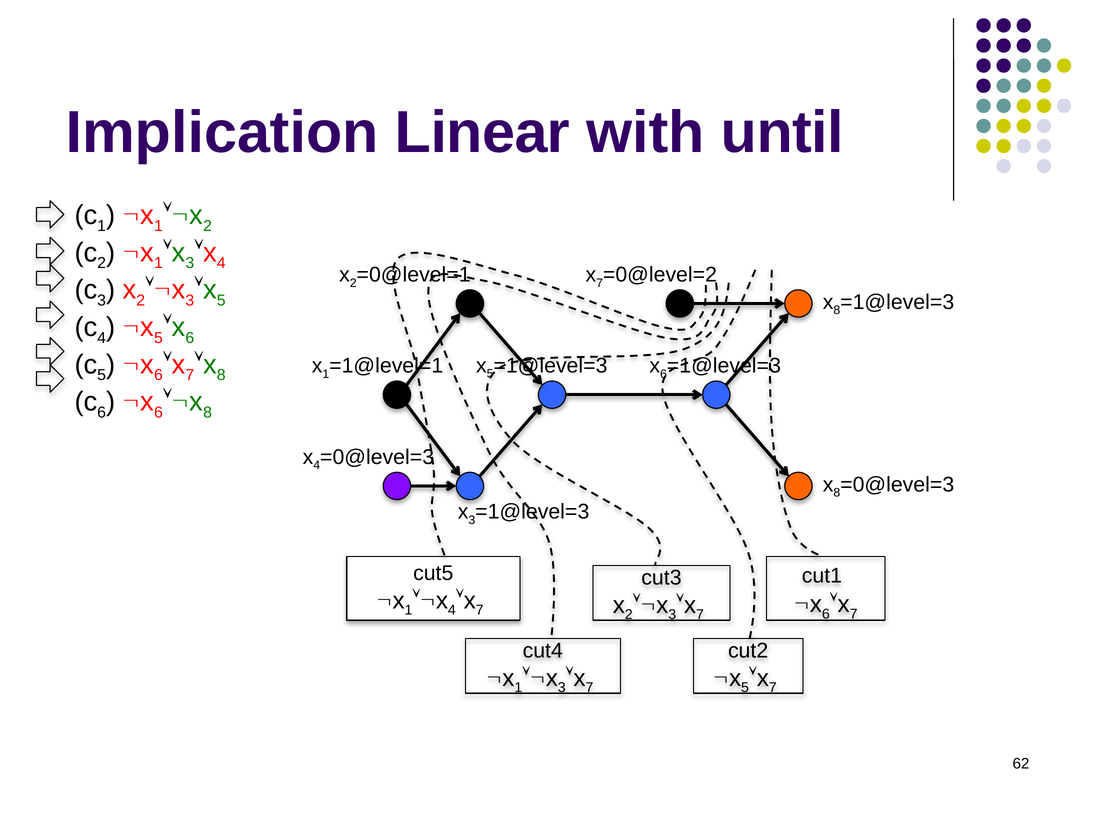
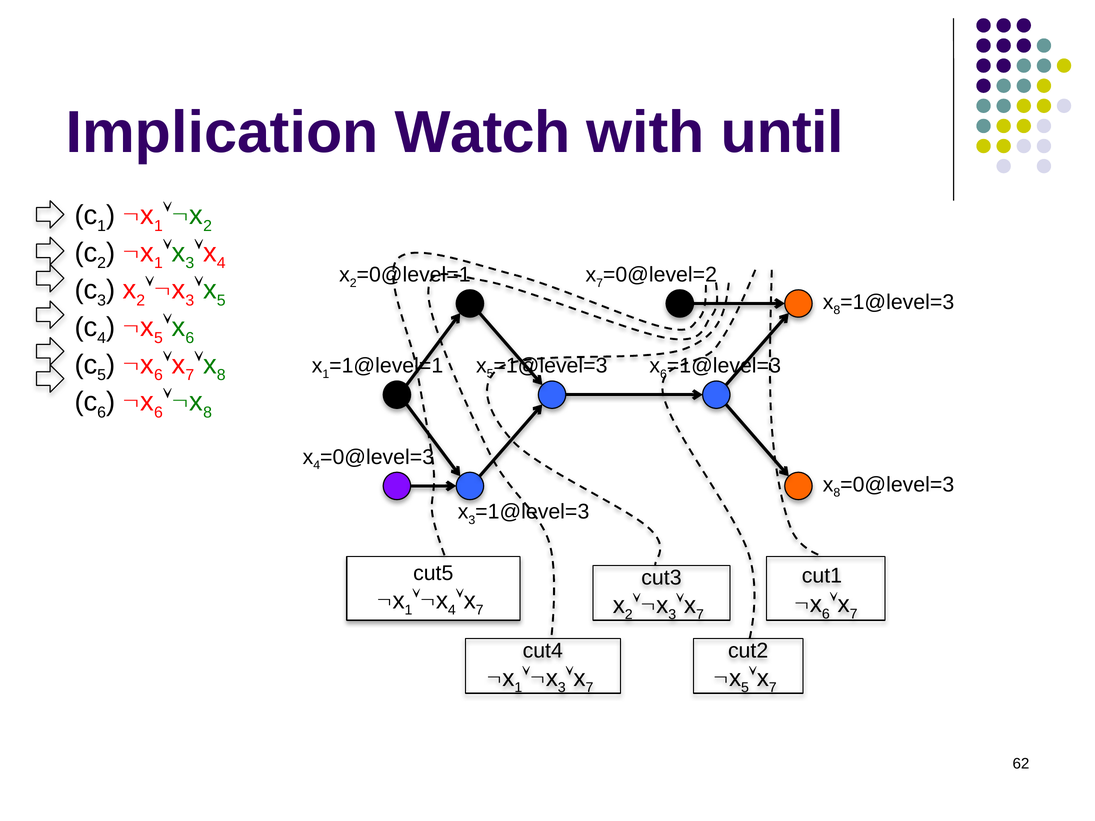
Linear: Linear -> Watch
